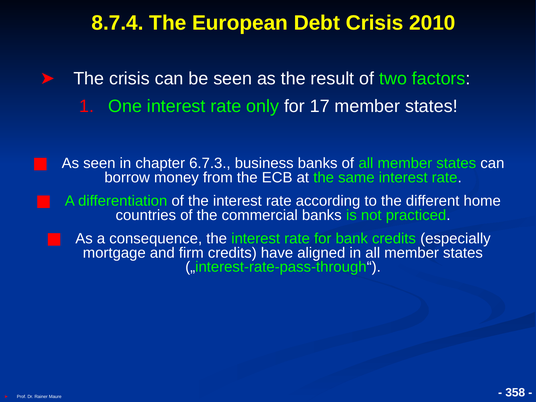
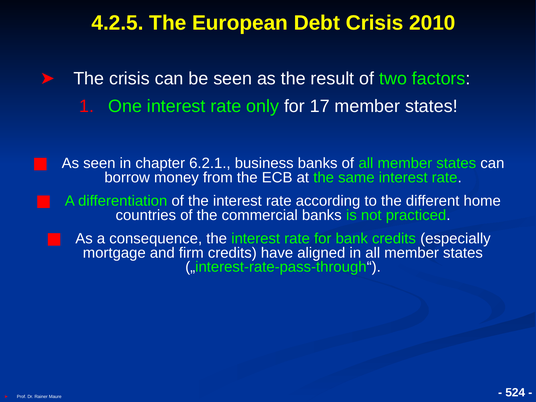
8.7.4: 8.7.4 -> 4.2.5
6.7.3: 6.7.3 -> 6.2.1
358: 358 -> 524
